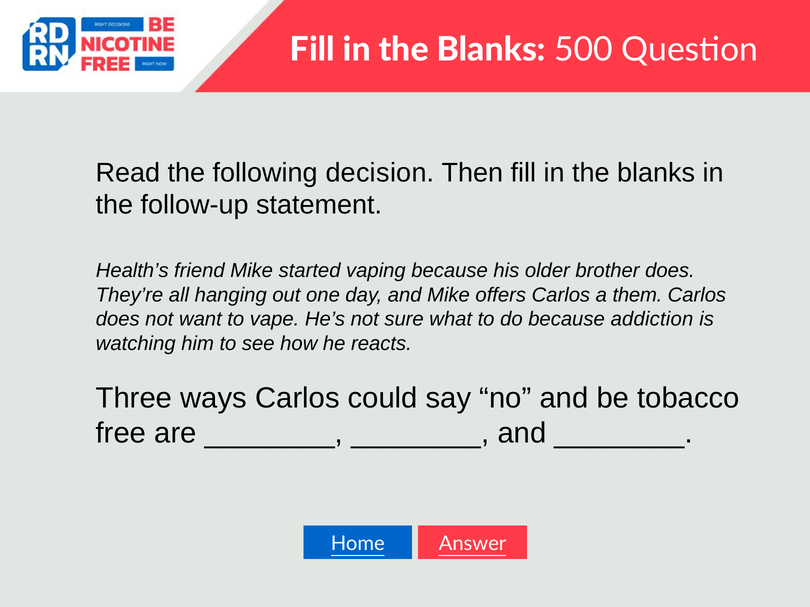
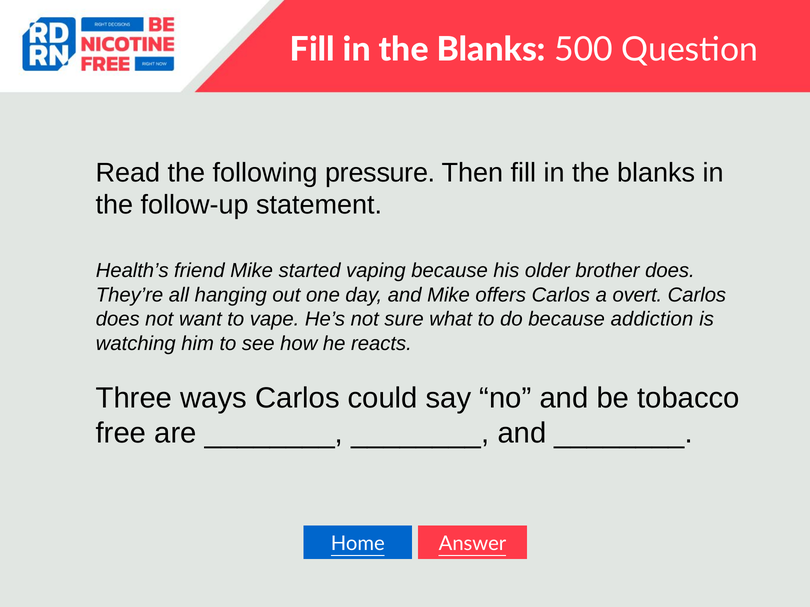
decision: decision -> pressure
them: them -> overt
